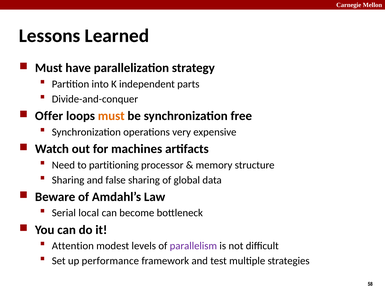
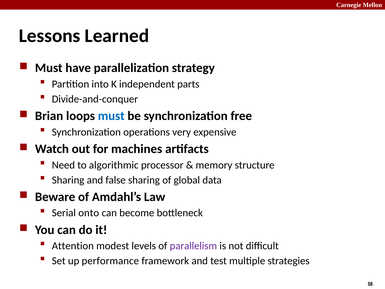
Offer: Offer -> Brian
must at (111, 116) colour: orange -> blue
partitioning: partitioning -> algorithmic
local: local -> onto
